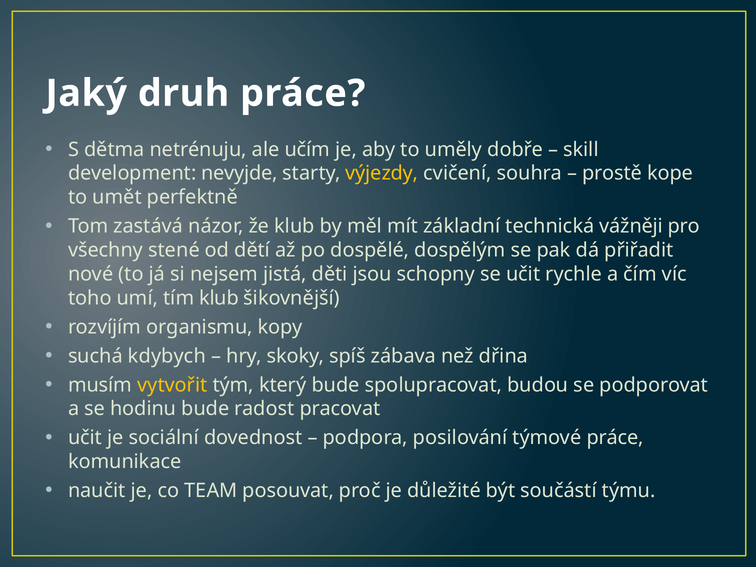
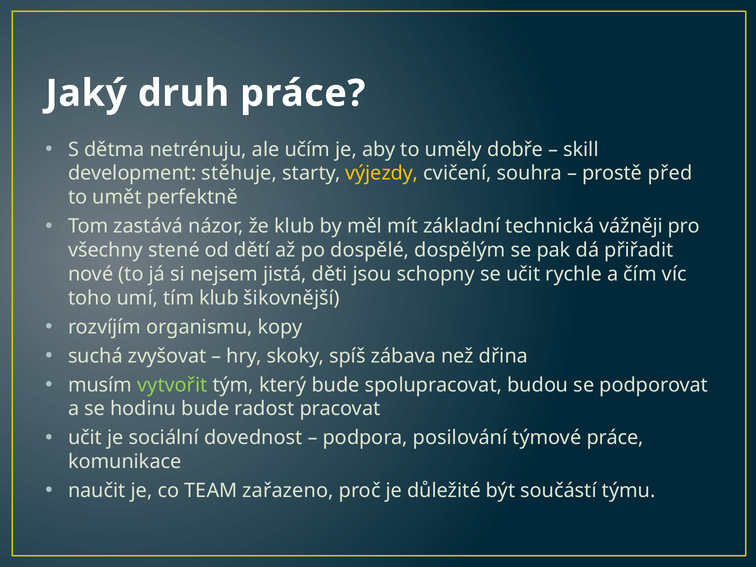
nevyjde: nevyjde -> stěhuje
kope: kope -> před
kdybych: kdybych -> zvyšovat
vytvořit colour: yellow -> light green
posouvat: posouvat -> zařazeno
